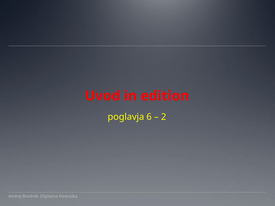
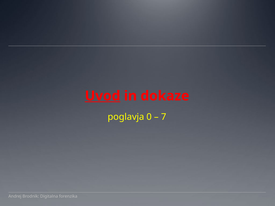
Uvod underline: none -> present
edition: edition -> dokaze
6: 6 -> 0
2: 2 -> 7
